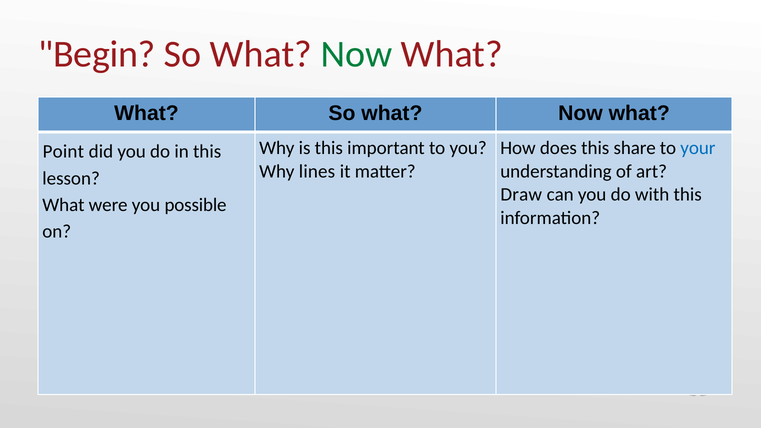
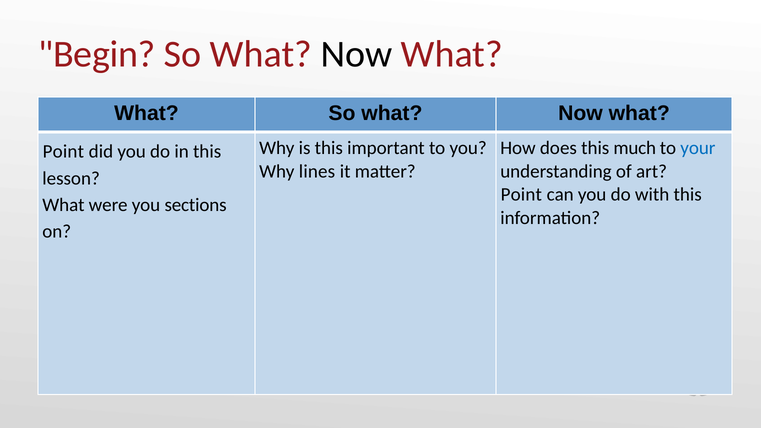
Now at (356, 54) colour: green -> black
share: share -> much
Draw at (521, 195): Draw -> Point
possible: possible -> sections
